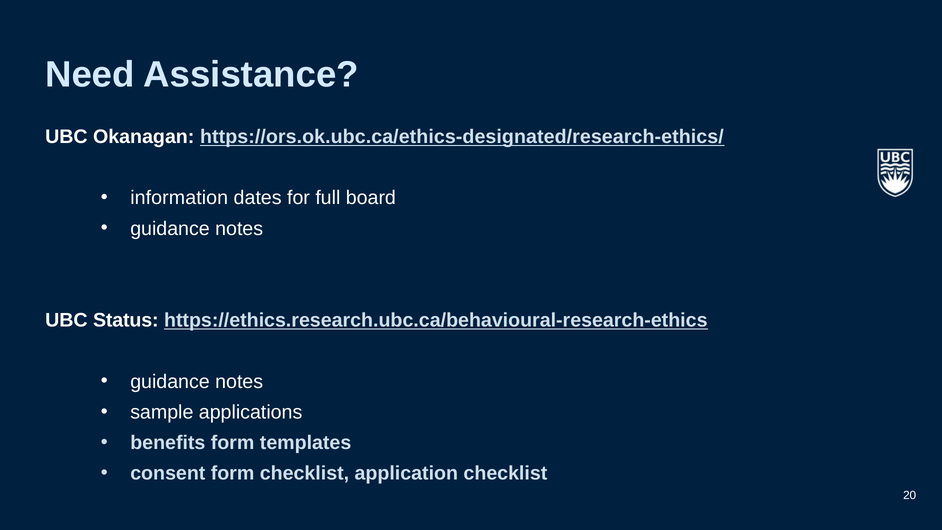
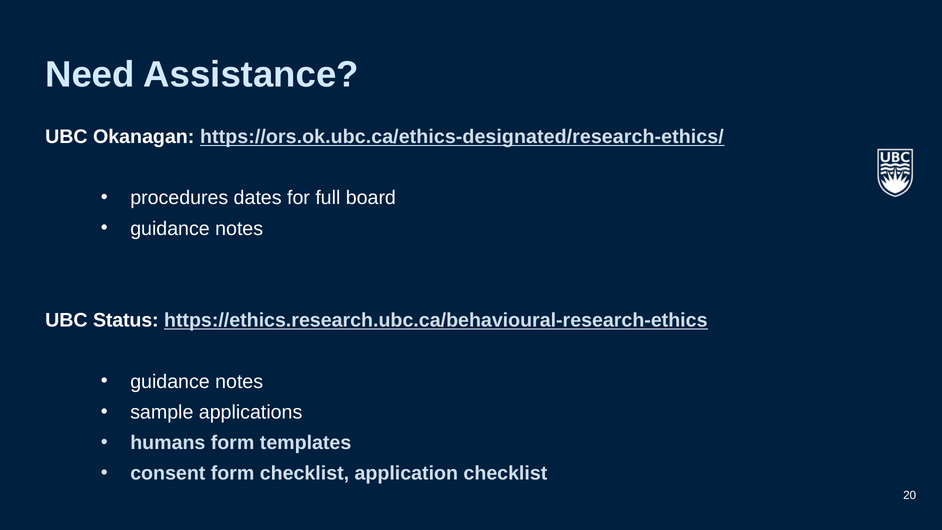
information: information -> procedures
benefits: benefits -> humans
